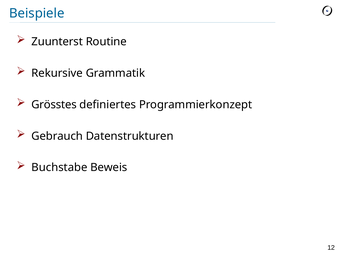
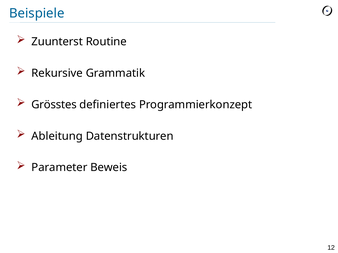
Gebrauch: Gebrauch -> Ableitung
Buchstabe: Buchstabe -> Parameter
